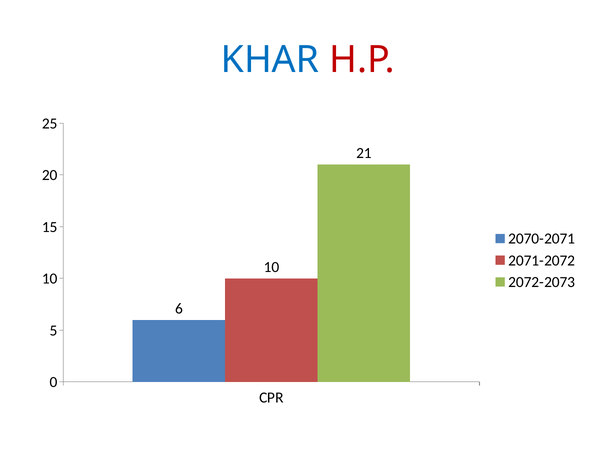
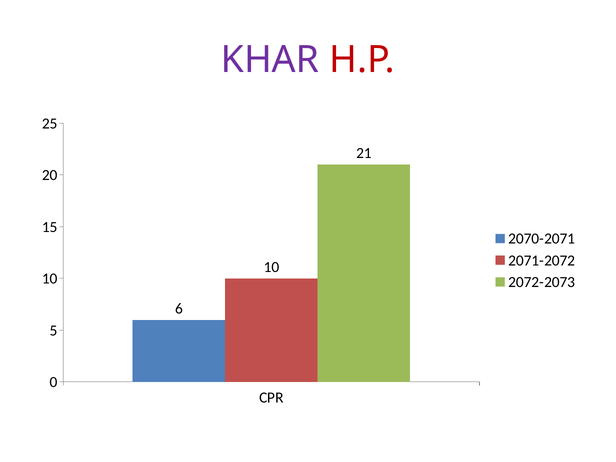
KHAR colour: blue -> purple
